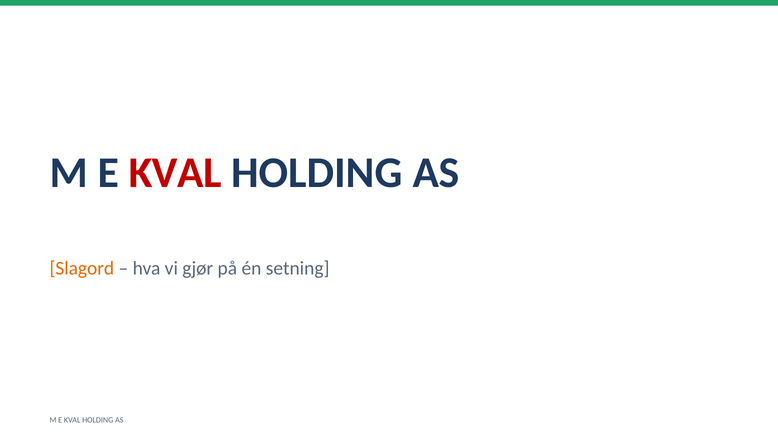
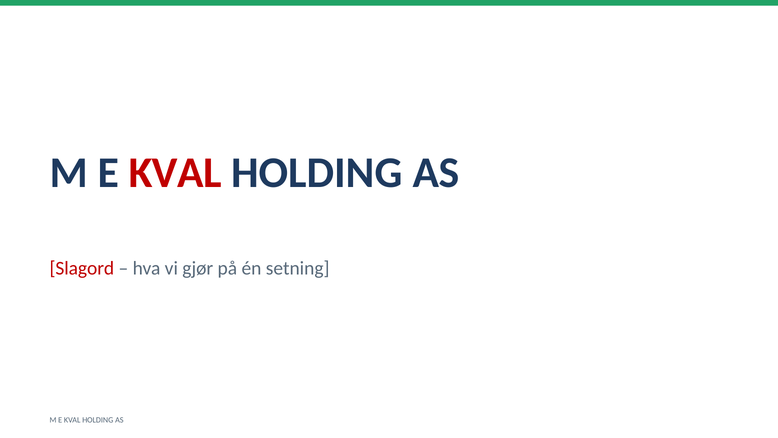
Slagord colour: orange -> red
